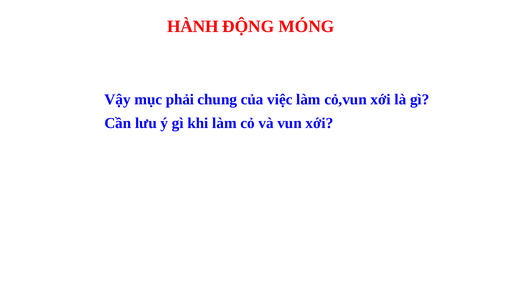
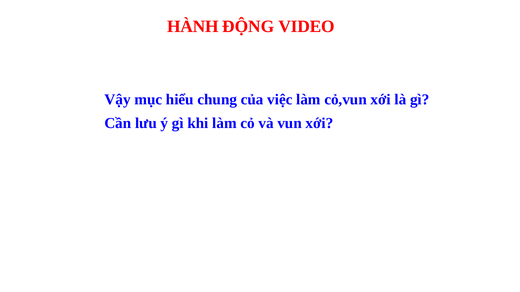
MÓNG: MÓNG -> VIDEO
phải: phải -> hiểu
